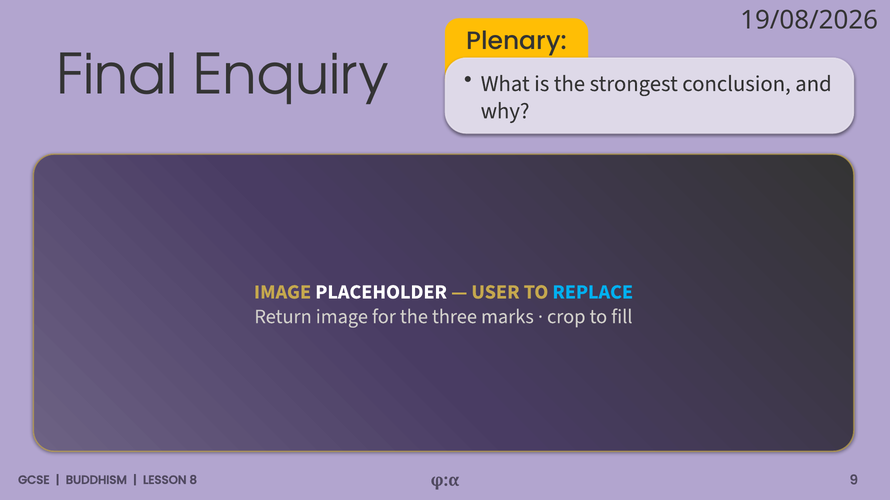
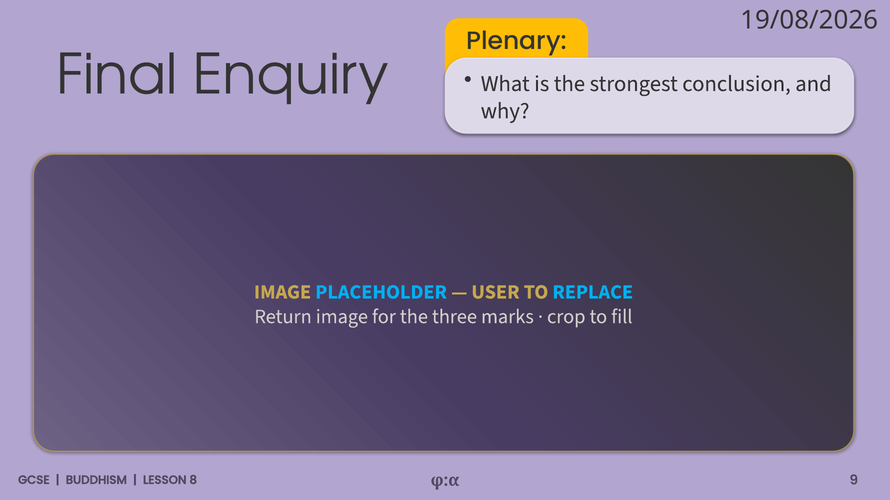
PLACEHOLDER colour: white -> light blue
